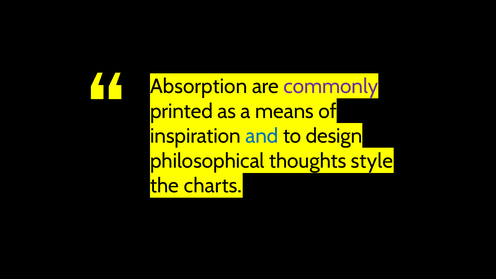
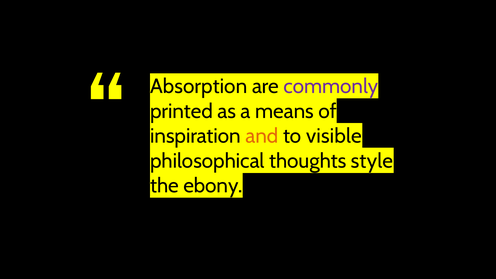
and colour: blue -> orange
design: design -> visible
charts: charts -> ebony
